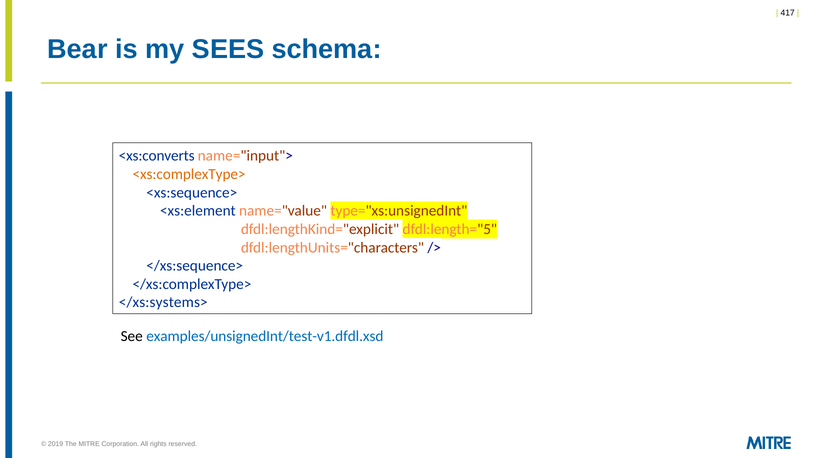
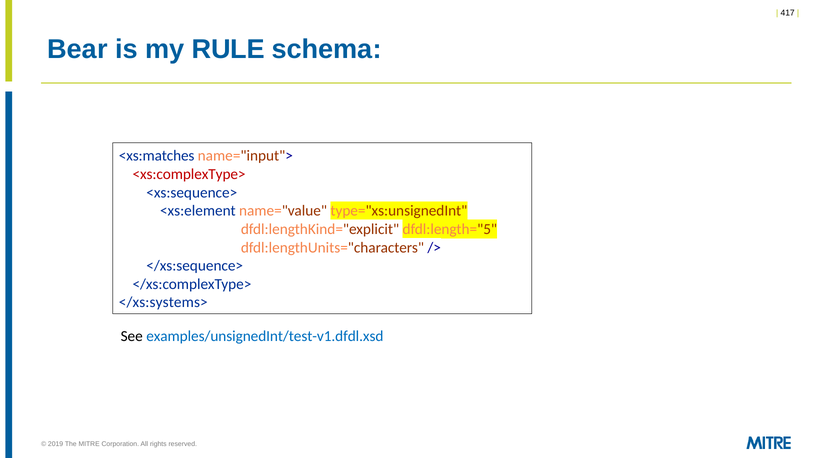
SEES: SEES -> RULE
<xs:converts: <xs:converts -> <xs:matches
<xs:complexType> colour: orange -> red
